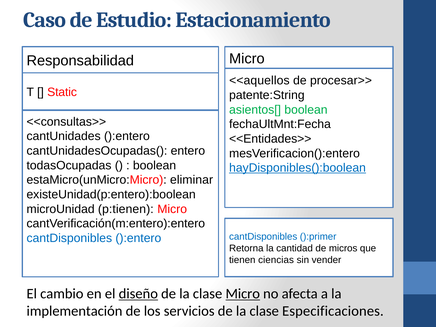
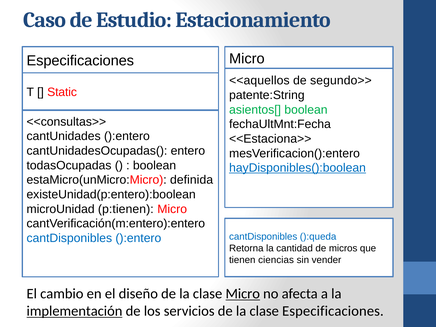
Responsabilidad at (80, 61): Responsabilidad -> Especificaciones
procesar>>: procesar>> -> segundo>>
<<Entidades>>: <<Entidades>> -> <<Estaciona>>
eliminar: eliminar -> definida
):primer: ):primer -> ):queda
diseño underline: present -> none
implementación underline: none -> present
